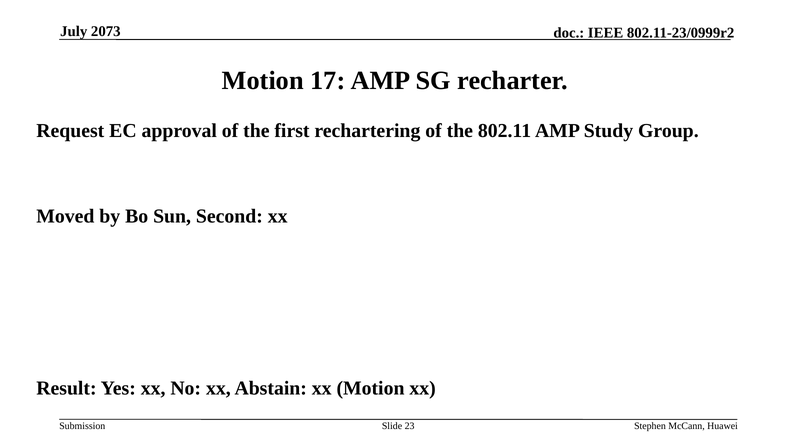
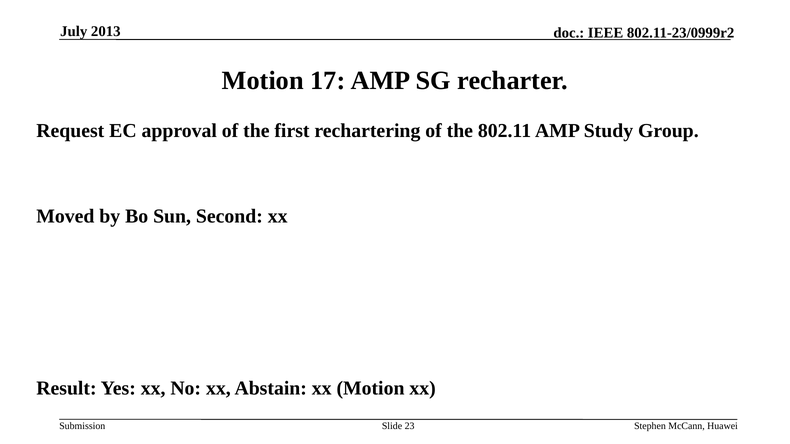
2073: 2073 -> 2013
